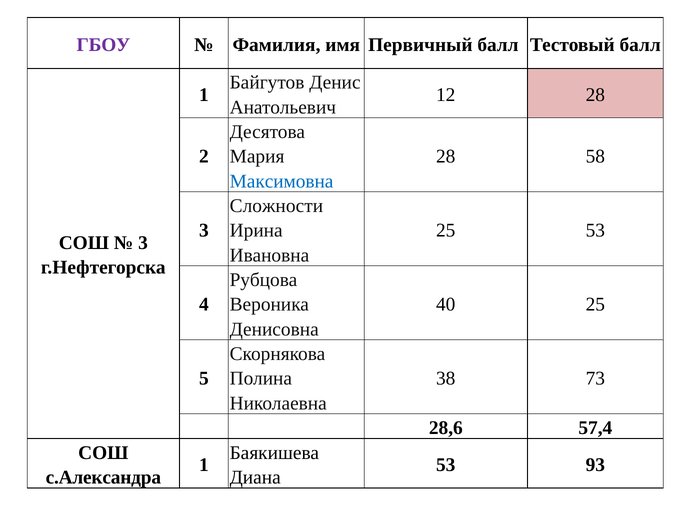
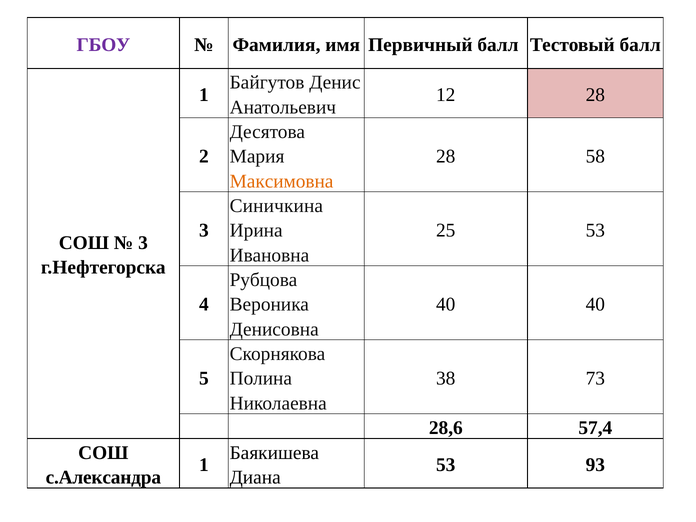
Максимовна colour: blue -> orange
Сложности: Сложности -> Синичкина
40 25: 25 -> 40
